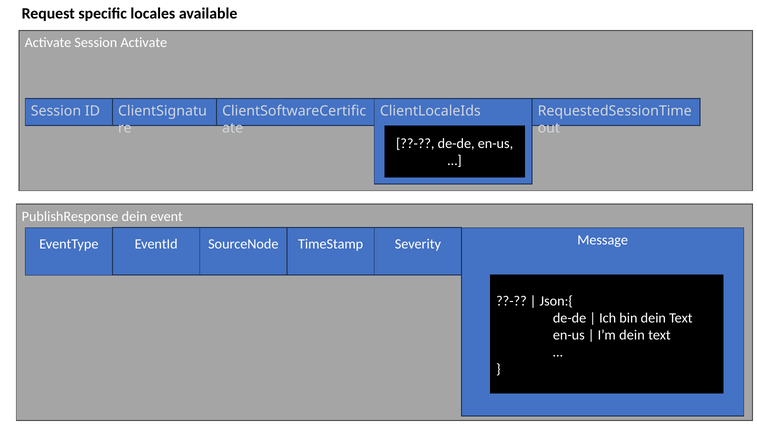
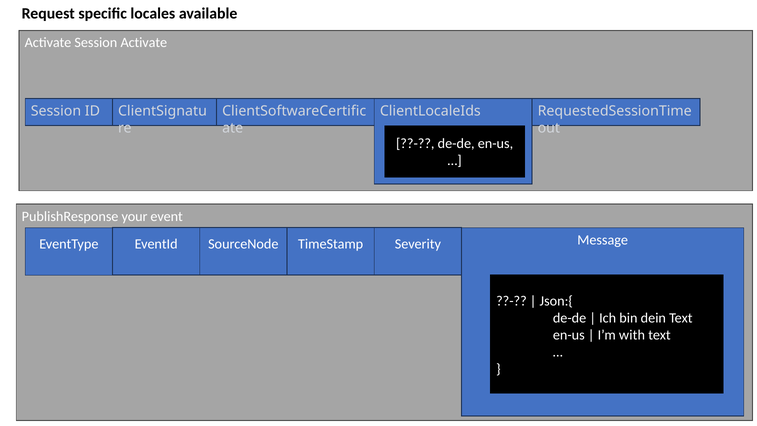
PublishResponse dein: dein -> your
I’m dein: dein -> with
